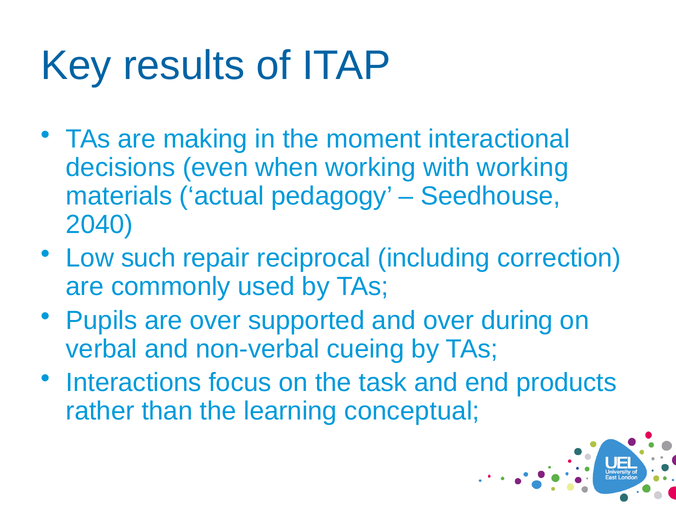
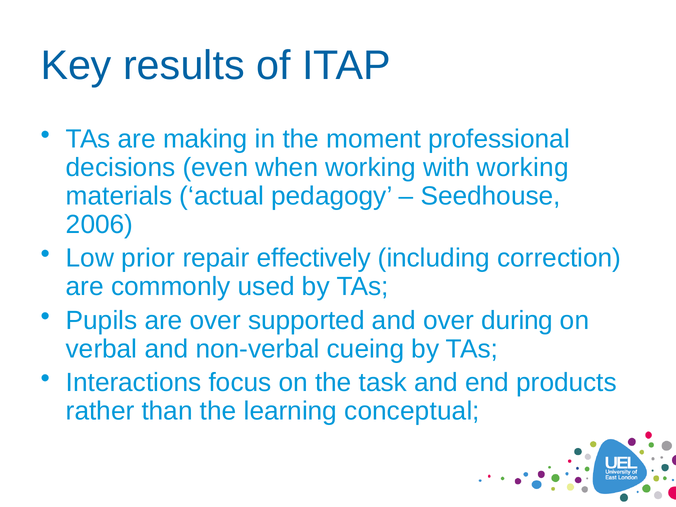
interactional: interactional -> professional
2040: 2040 -> 2006
such: such -> prior
reciprocal: reciprocal -> effectively
